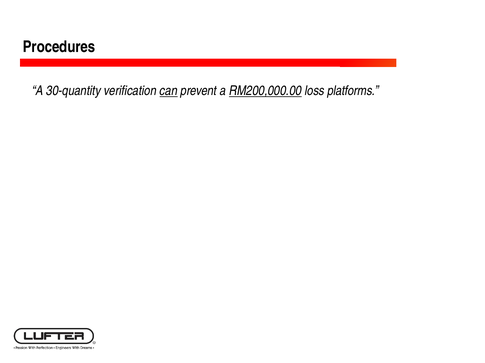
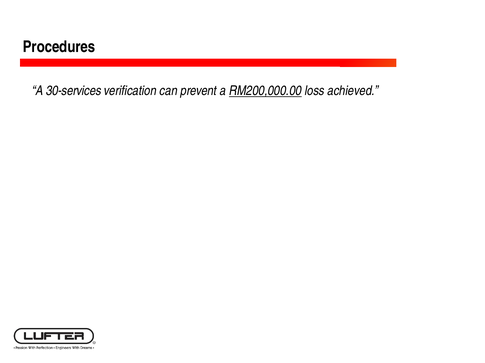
30-quantity: 30-quantity -> 30-services
can underline: present -> none
platforms: platforms -> achieved
